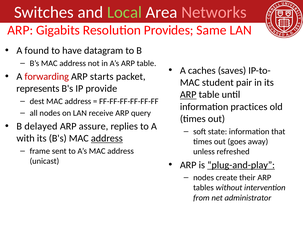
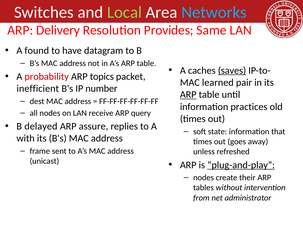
Networks colour: pink -> light blue
Gigabits: Gigabits -> Delivery
saves underline: none -> present
forwarding: forwarding -> probability
starts: starts -> topics
student: student -> learned
represents: represents -> inefficient
provide: provide -> number
address at (107, 139) underline: present -> none
